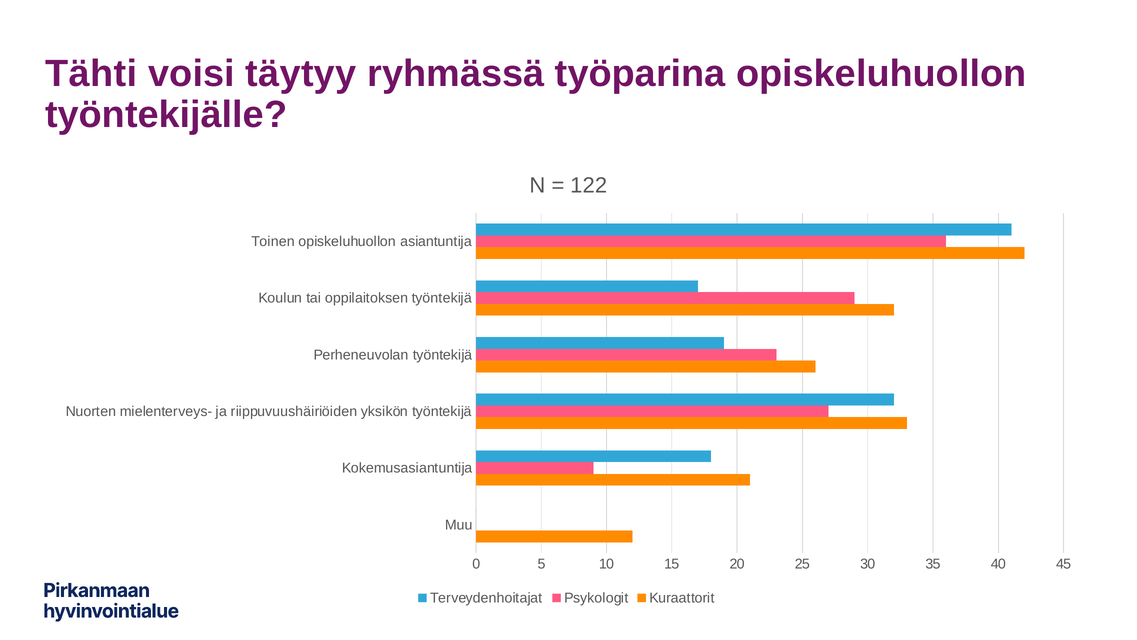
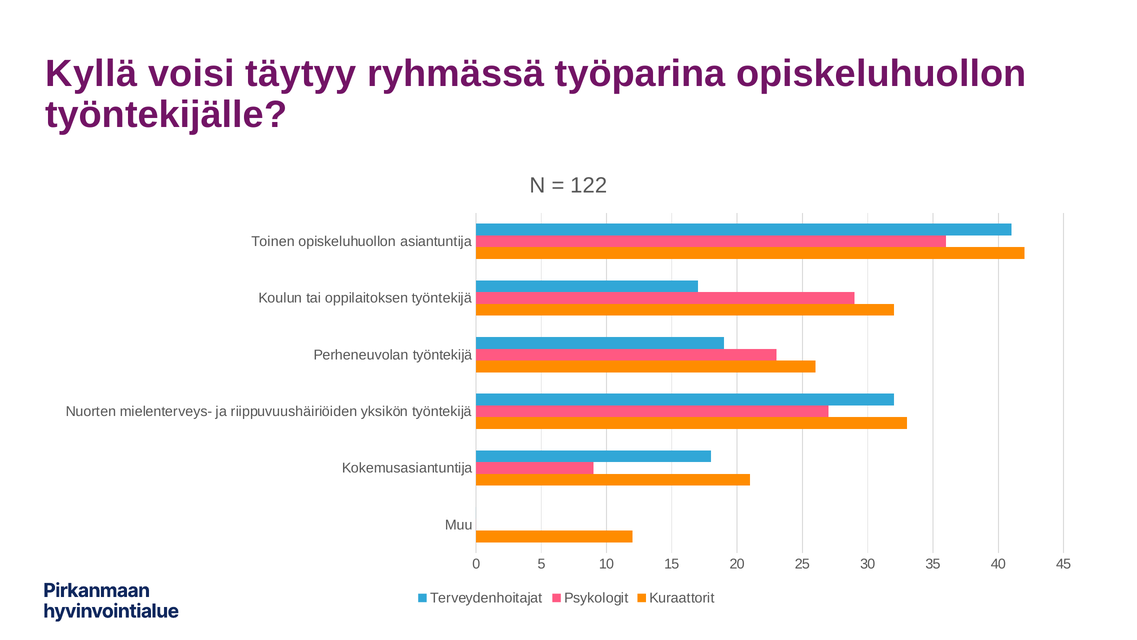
Tähti: Tähti -> Kyllä
